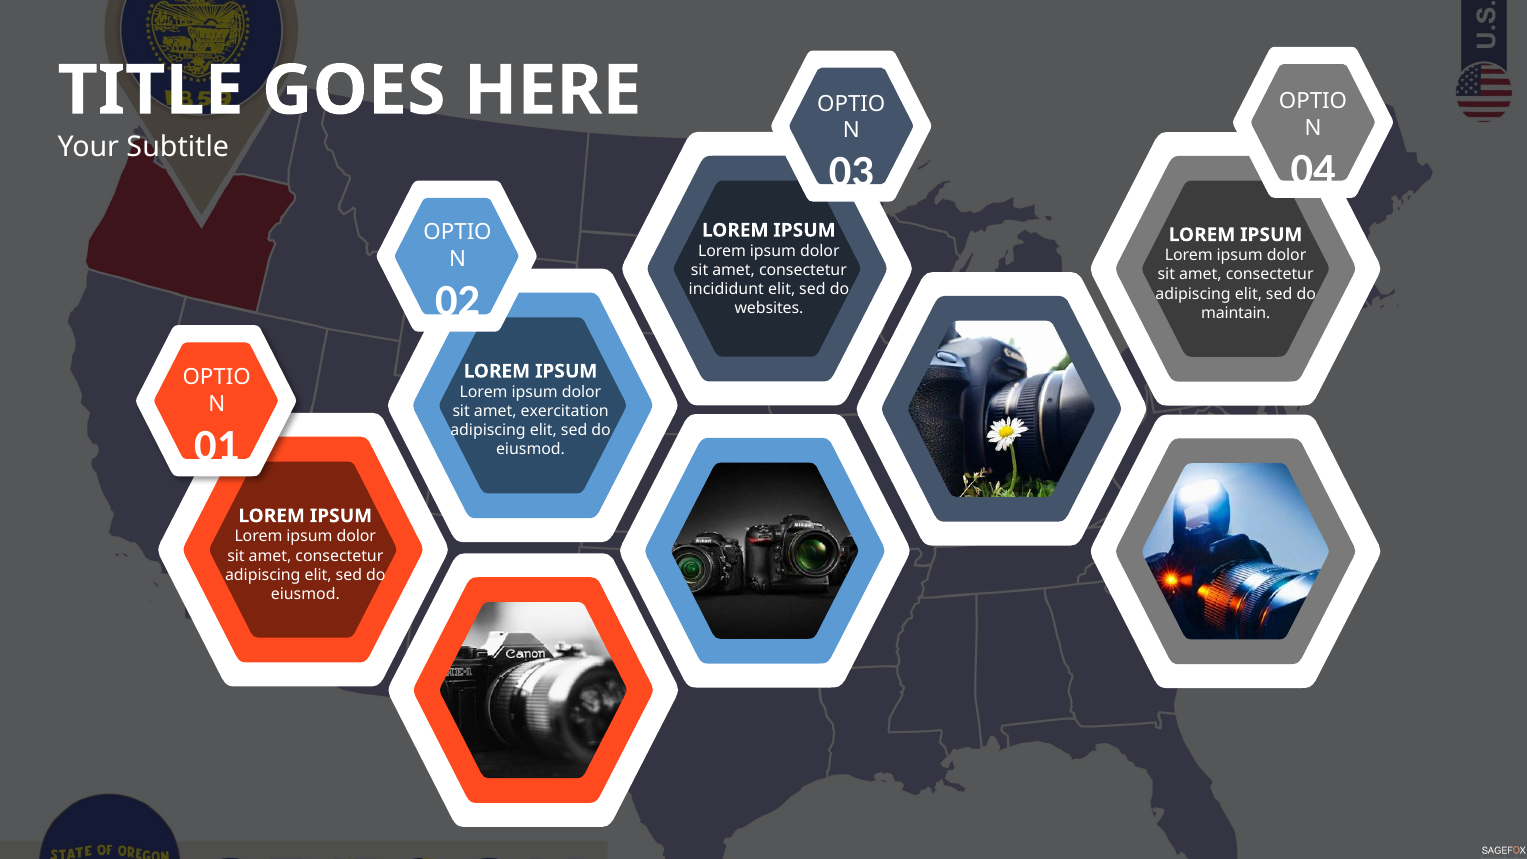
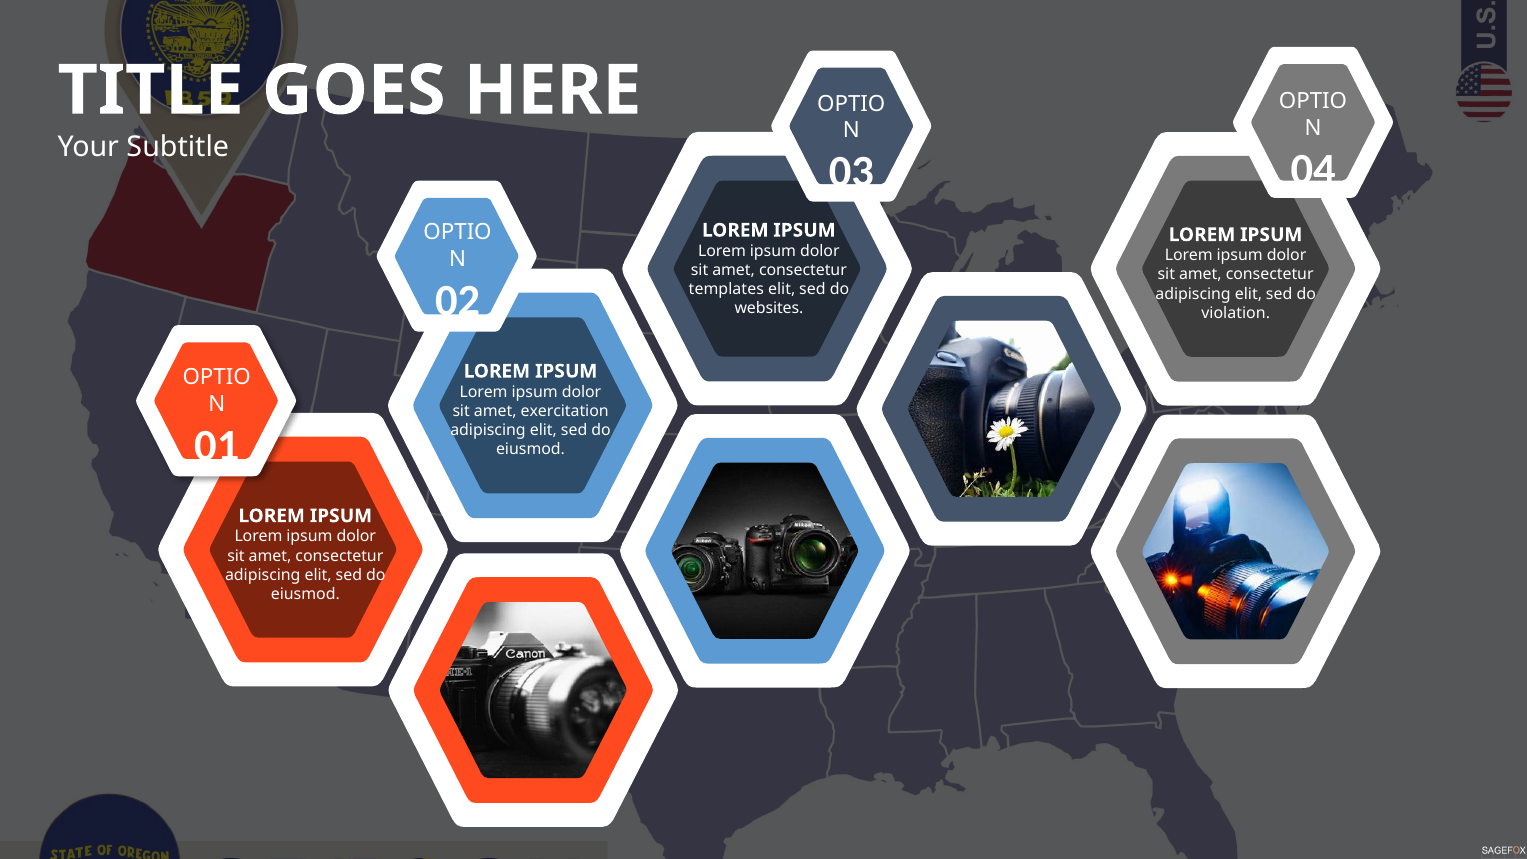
incididunt: incididunt -> templates
maintain: maintain -> violation
